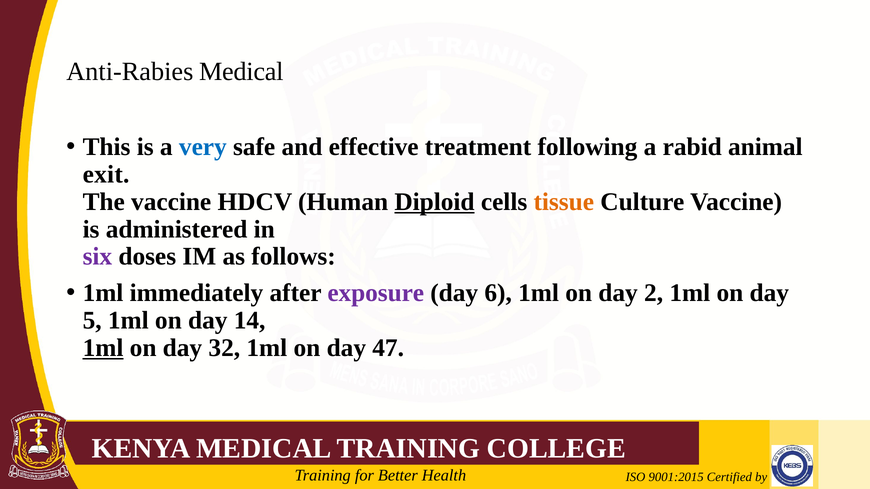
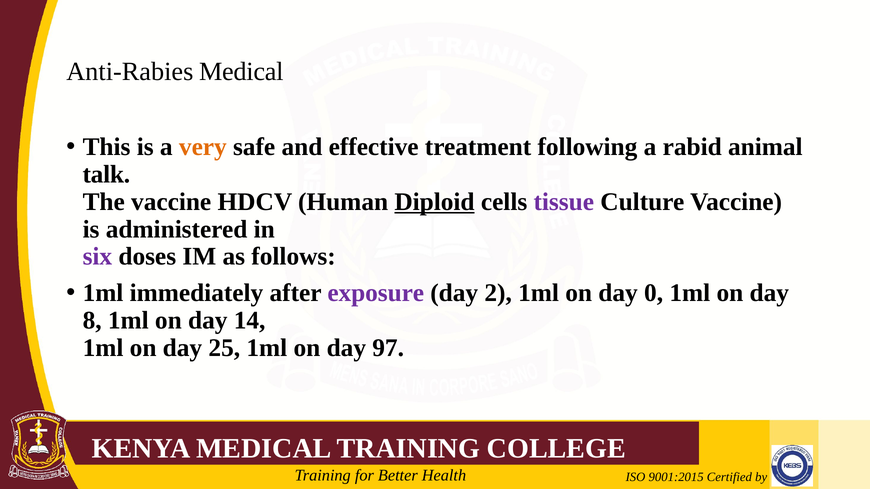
very colour: blue -> orange
exit: exit -> talk
tissue colour: orange -> purple
6: 6 -> 2
2: 2 -> 0
5: 5 -> 8
1ml at (103, 348) underline: present -> none
32: 32 -> 25
47: 47 -> 97
